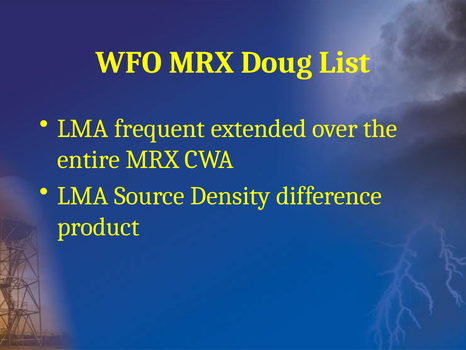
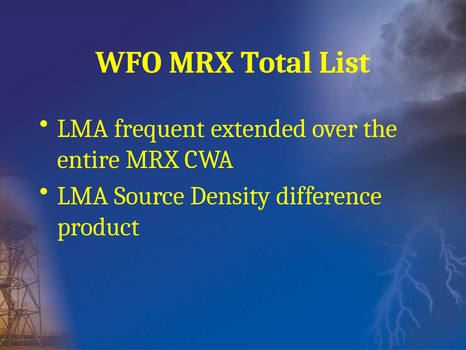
Doug: Doug -> Total
